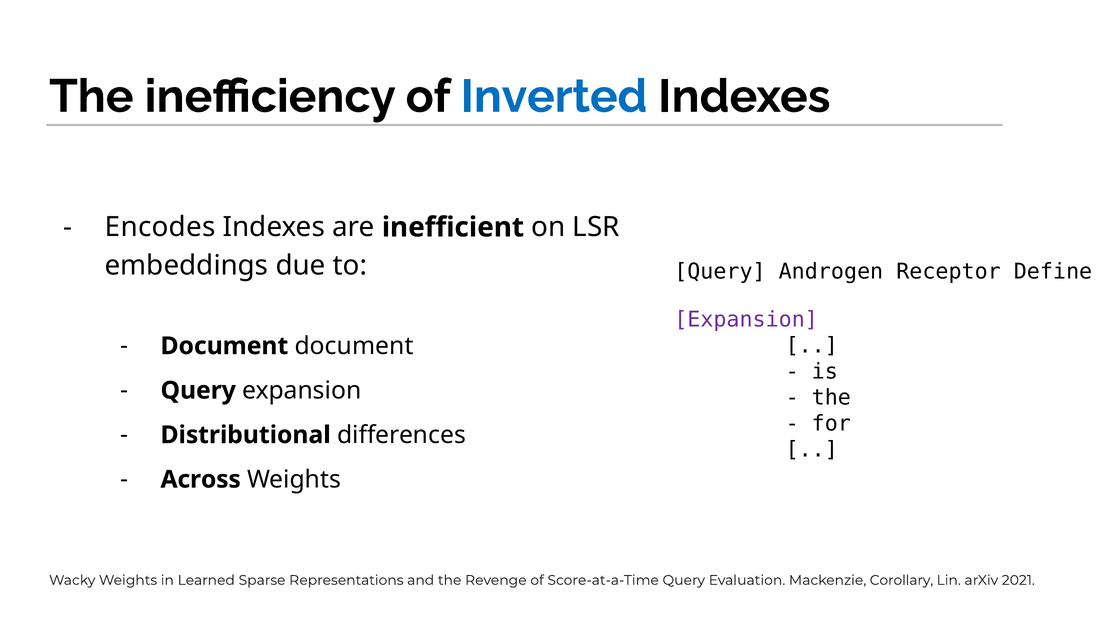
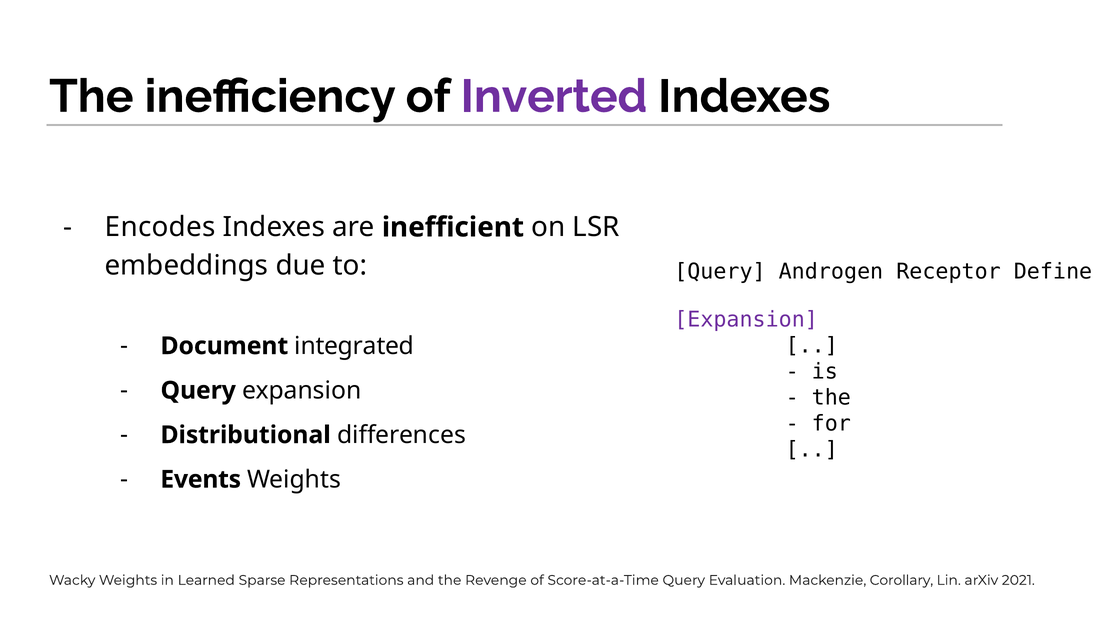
Inverted colour: blue -> purple
Document document: document -> integrated
Across: Across -> Events
